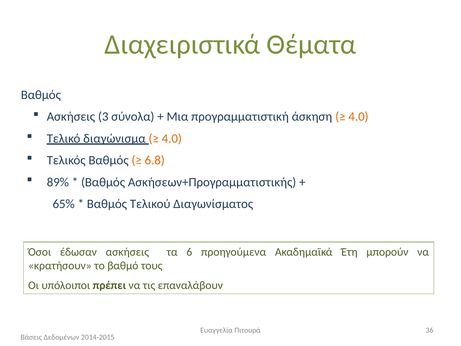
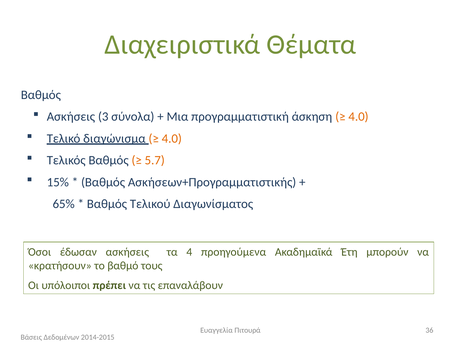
6.8: 6.8 -> 5.7
89%: 89% -> 15%
6: 6 -> 4
